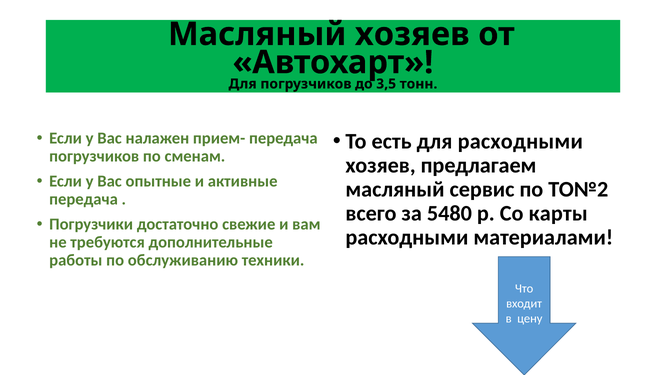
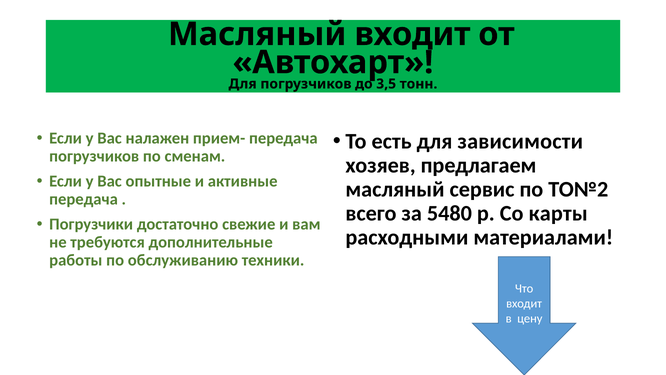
Масляный хозяев: хозяев -> входит
для расходными: расходными -> зависимости
